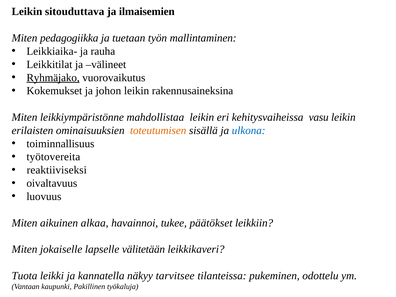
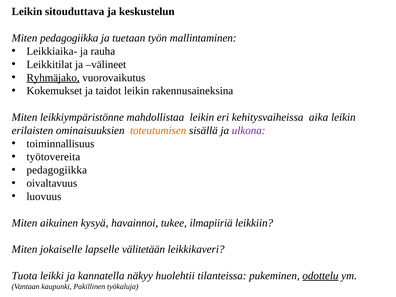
ilmaisemien: ilmaisemien -> keskustelun
johon: johon -> taidot
vasu: vasu -> aika
ulkona colour: blue -> purple
reaktiiviseksi at (57, 170): reaktiiviseksi -> pedagogiikka
alkaa: alkaa -> kysyä
päätökset: päätökset -> ilmapiiriä
tarvitsee: tarvitsee -> huolehtii
odottelu underline: none -> present
